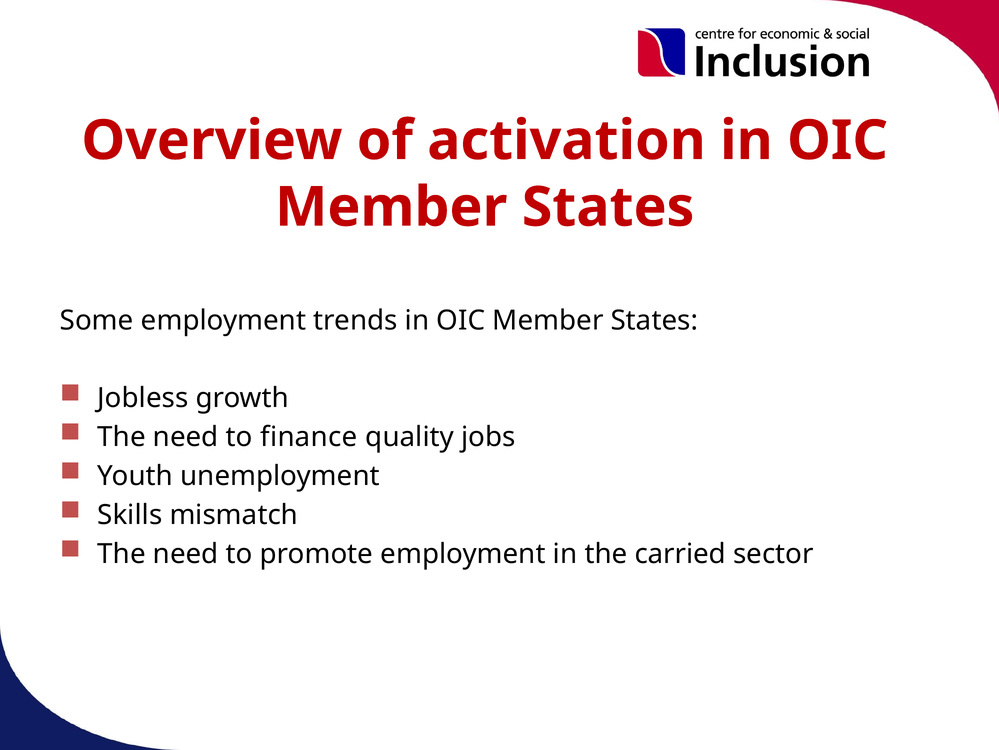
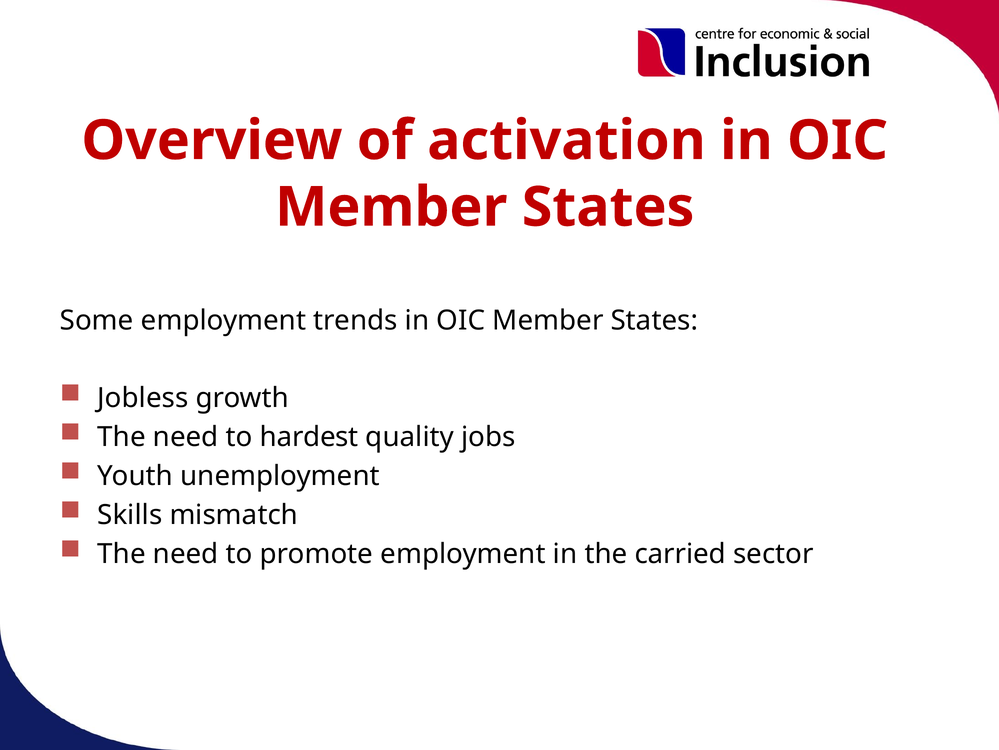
finance: finance -> hardest
